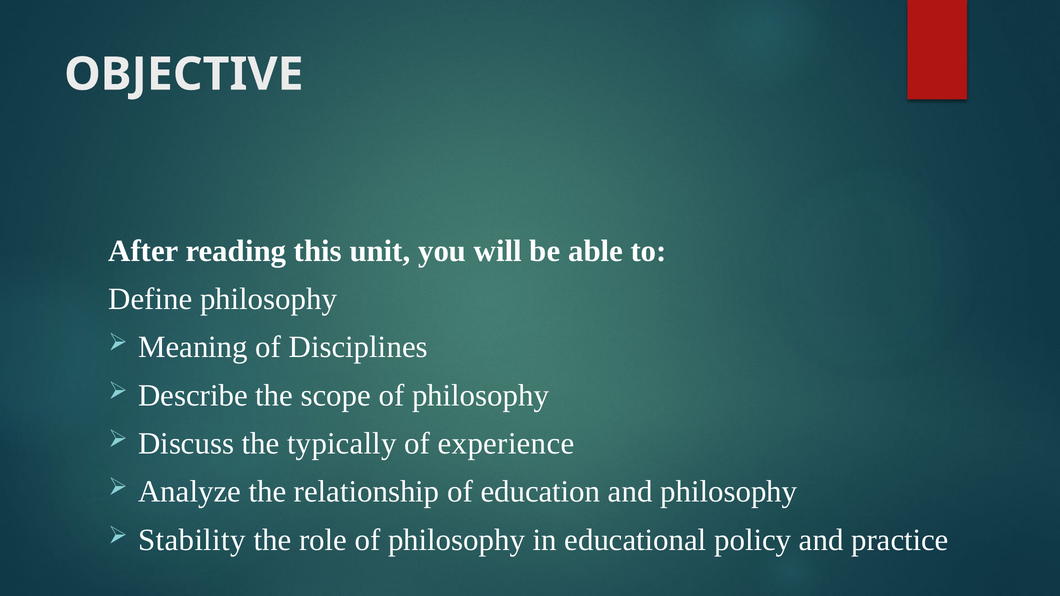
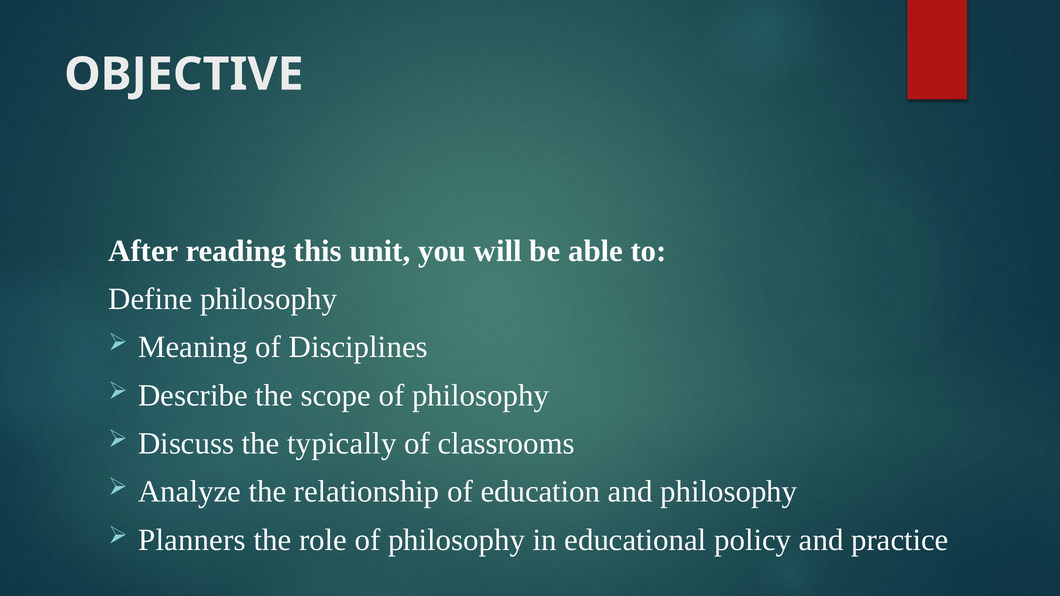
experience: experience -> classrooms
Stability: Stability -> Planners
